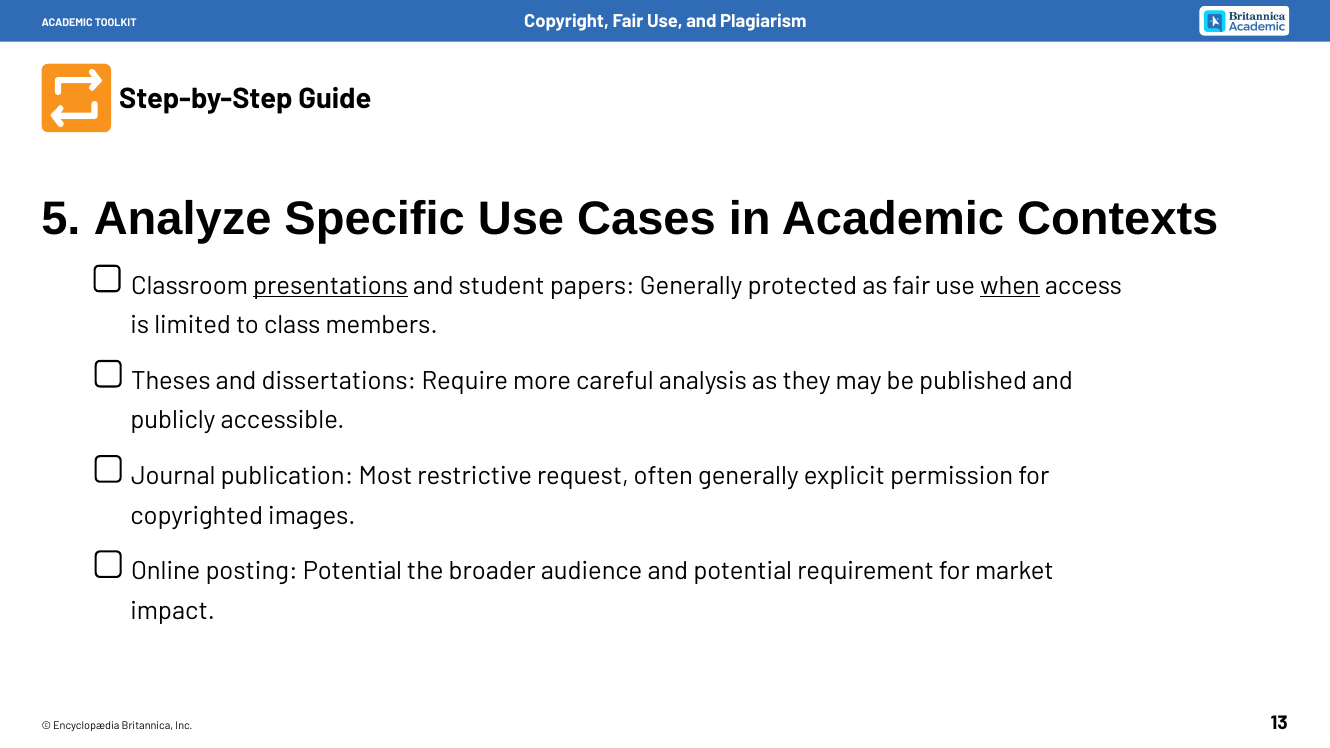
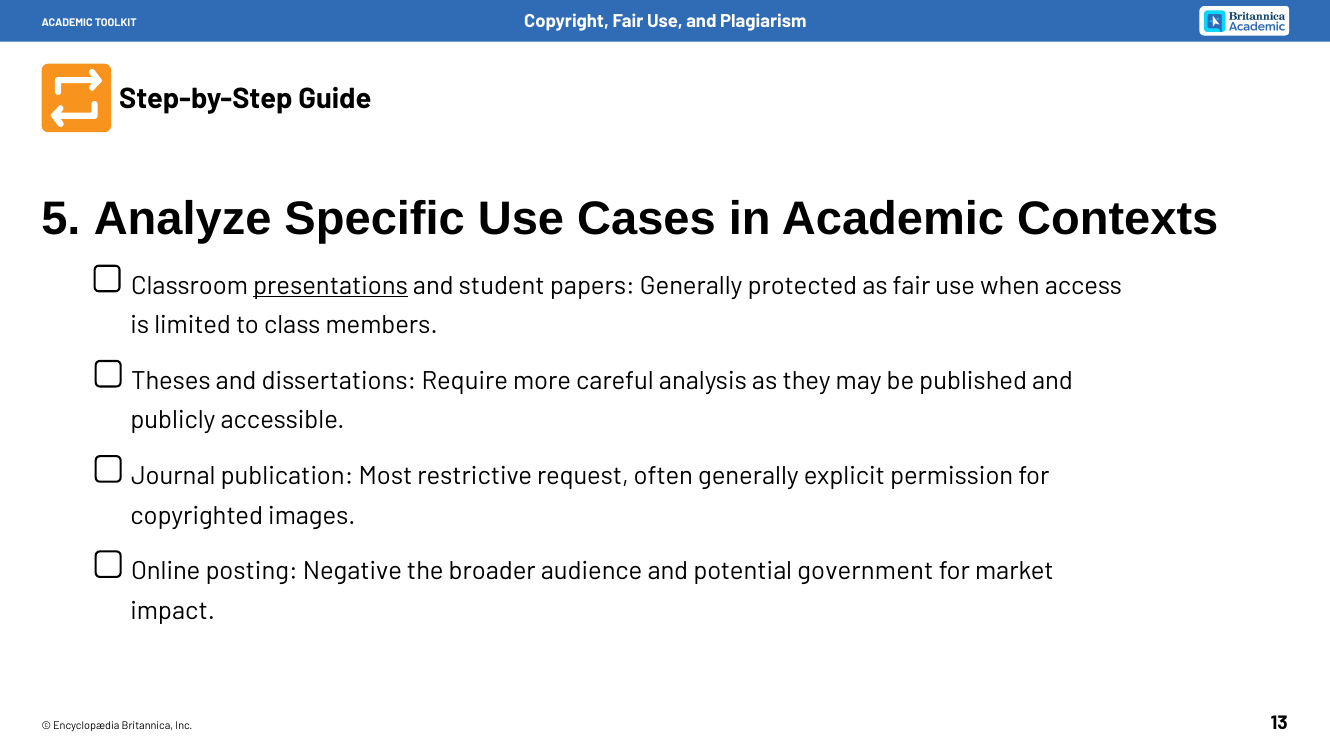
when underline: present -> none
posting Potential: Potential -> Negative
requirement: requirement -> government
